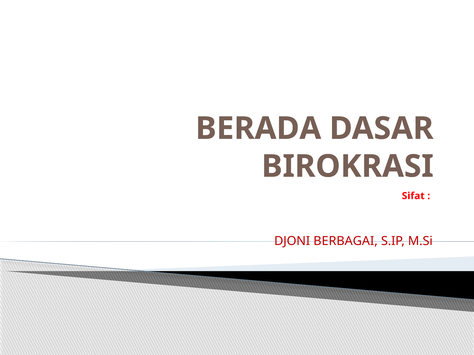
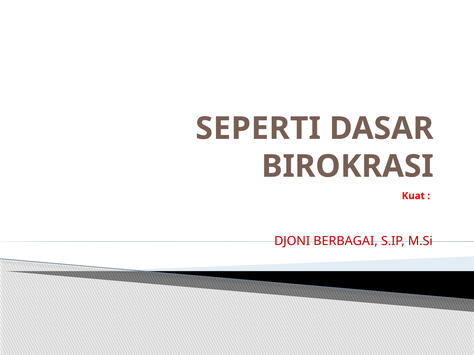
BERADA: BERADA -> SEPERTI
Sifat: Sifat -> Kuat
